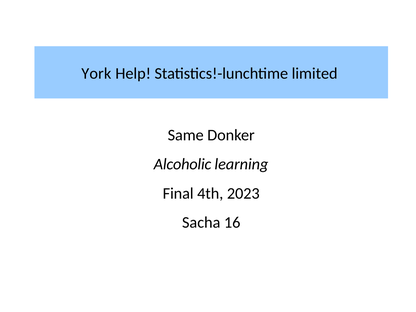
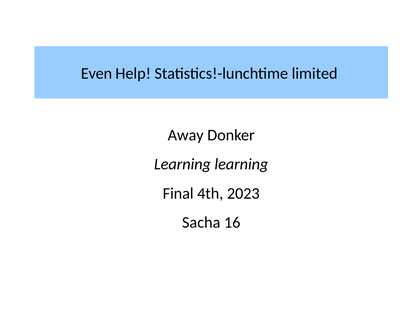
York: York -> Even
Same: Same -> Away
Alcoholic at (183, 164): Alcoholic -> Learning
